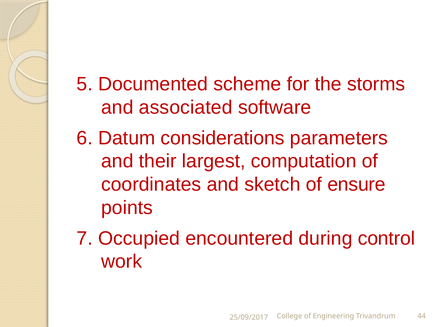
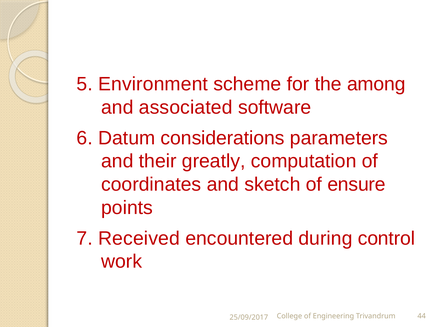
Documented: Documented -> Environment
storms: storms -> among
largest: largest -> greatly
Occupied: Occupied -> Received
